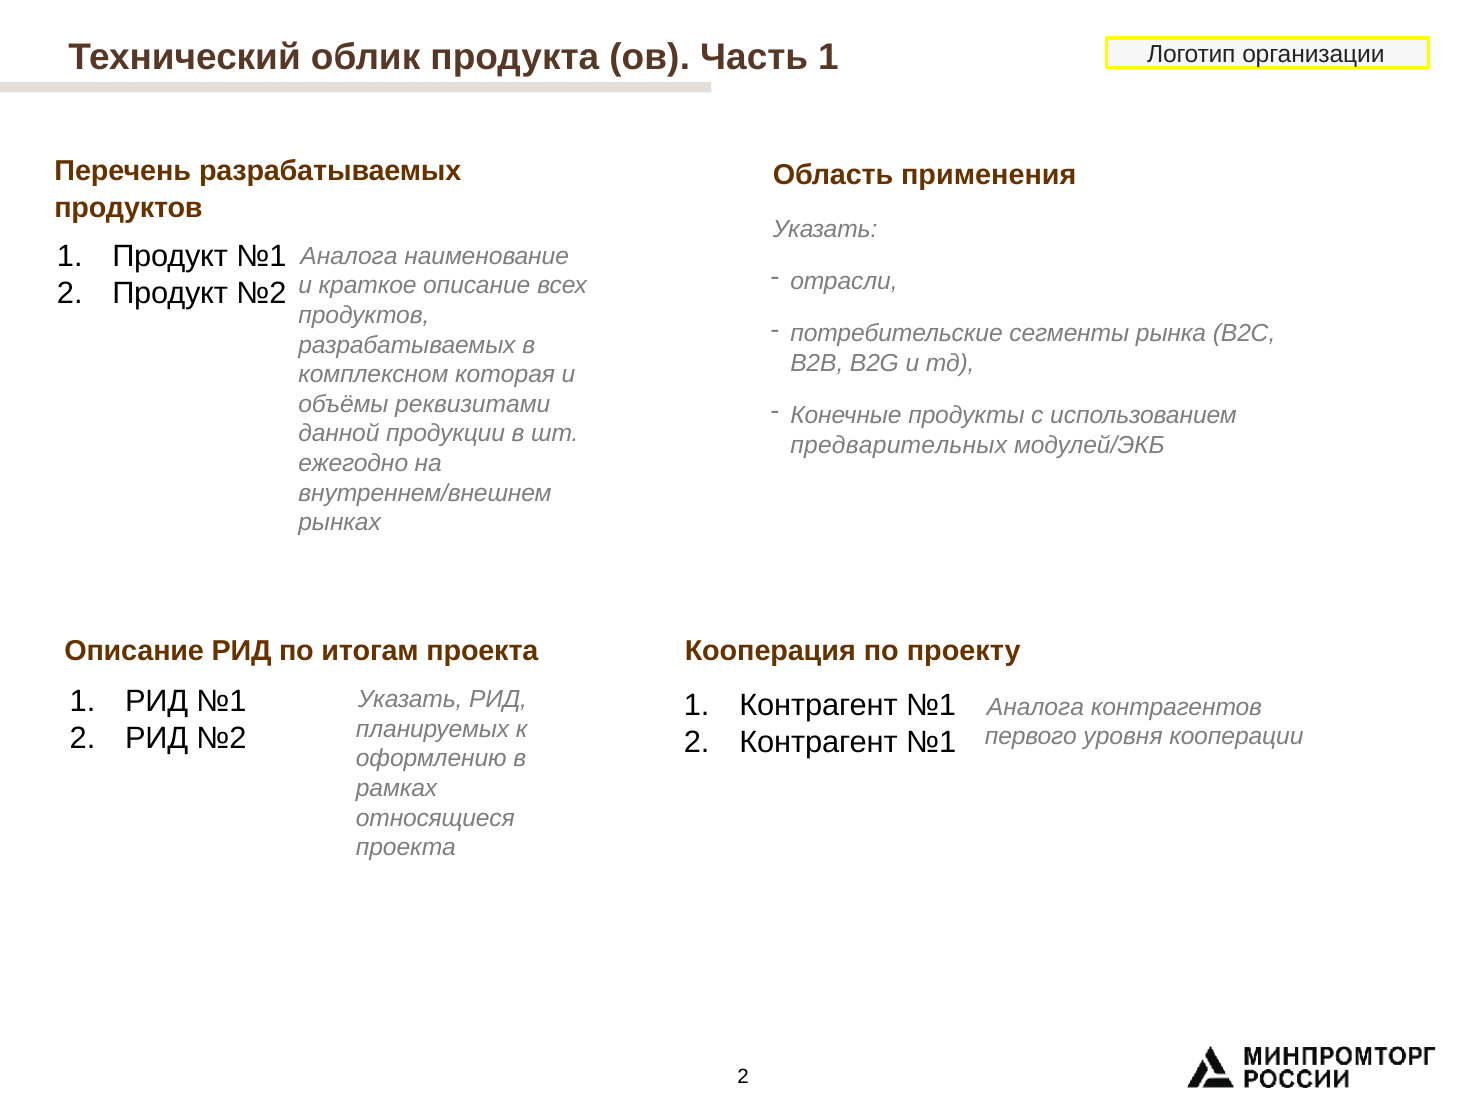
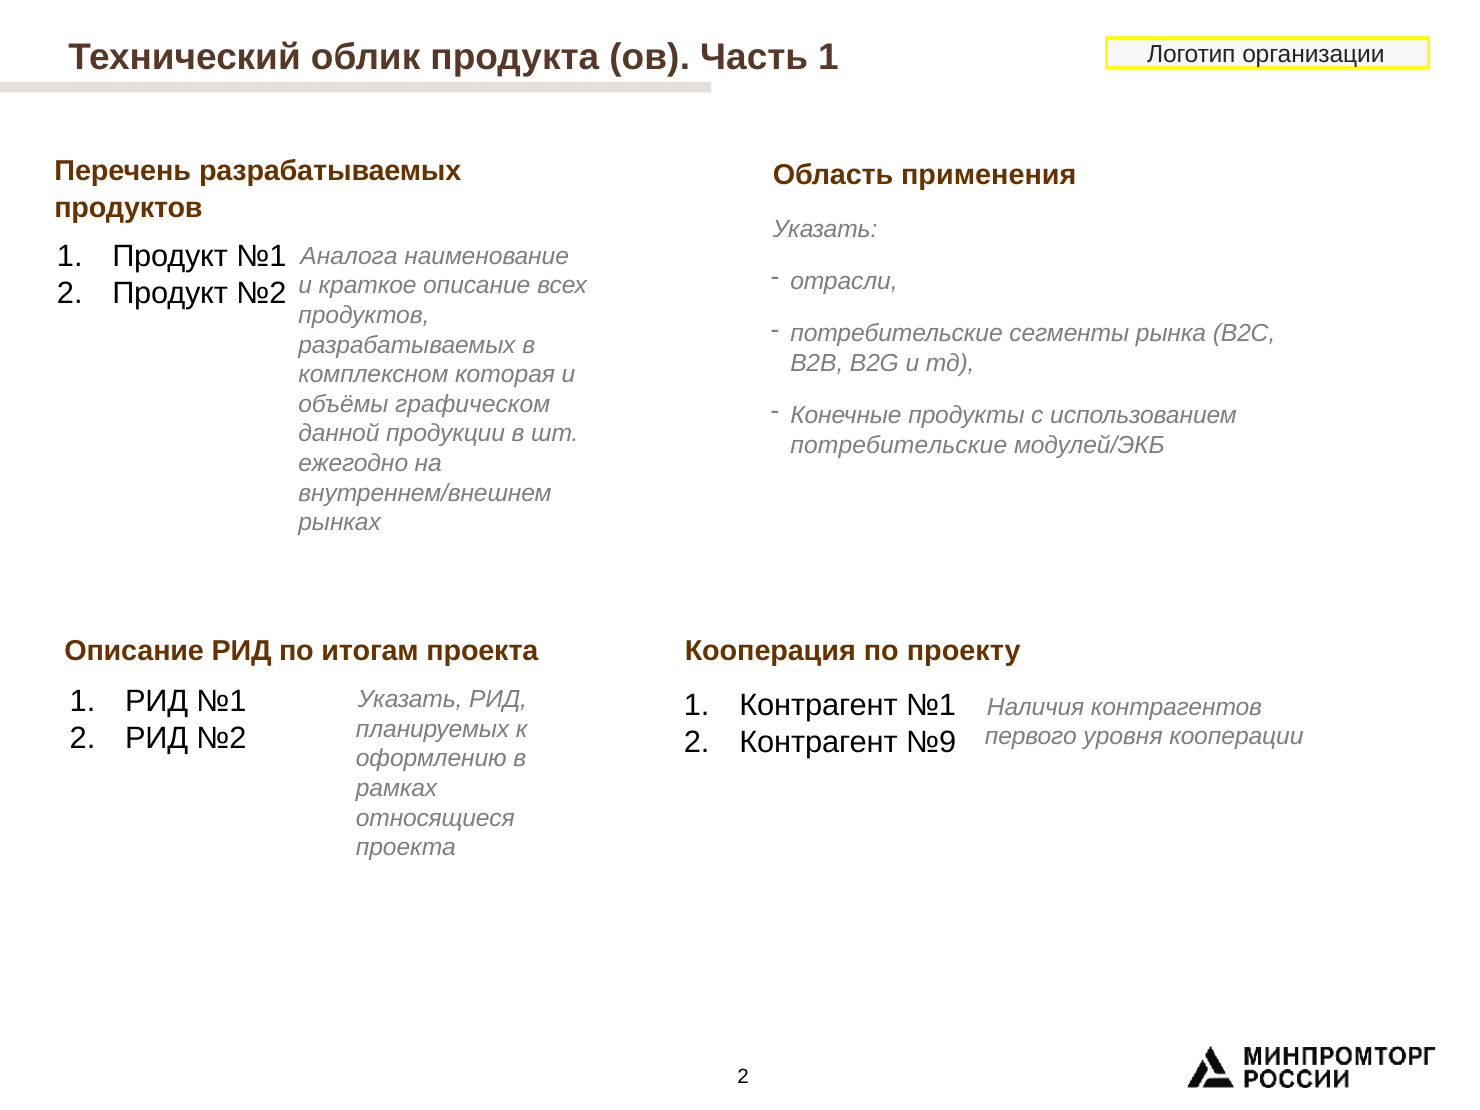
реквизитами: реквизитами -> графическом
предварительных at (899, 445): предварительных -> потребительские
Аналога at (1035, 707): Аналога -> Наличия
2 Контрагент №1: №1 -> №9
